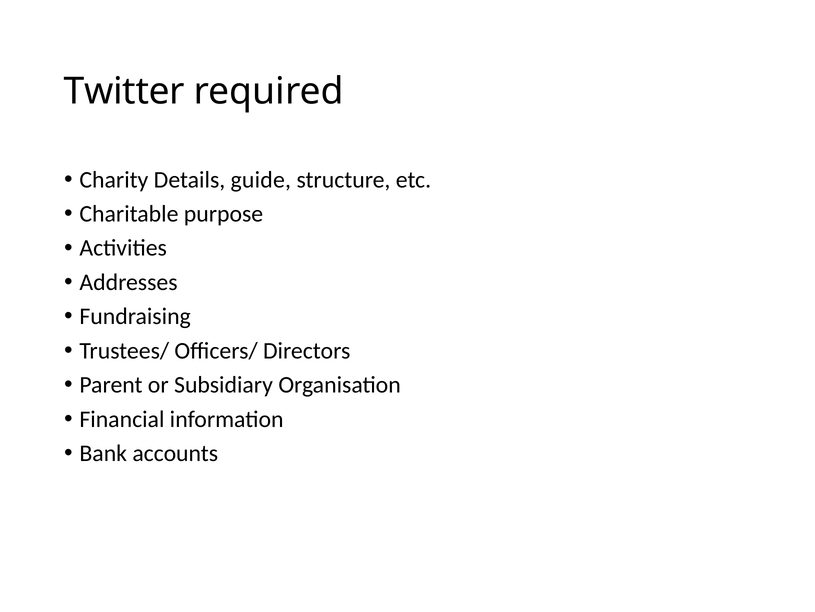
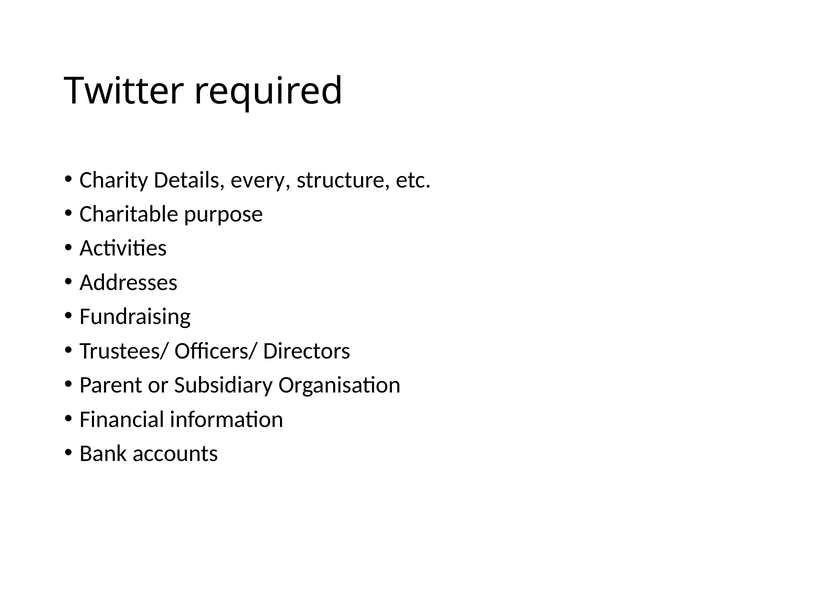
guide: guide -> every
